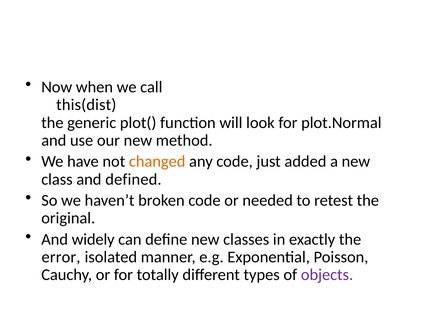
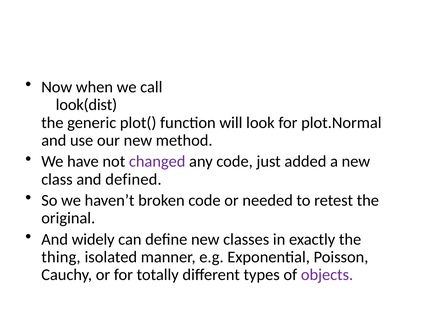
this(dist: this(dist -> look(dist
changed colour: orange -> purple
error: error -> thing
